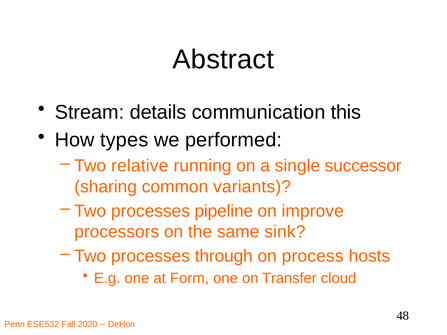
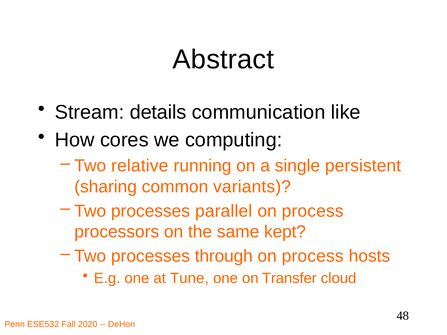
this: this -> like
types: types -> cores
performed: performed -> computing
successor: successor -> persistent
pipeline: pipeline -> parallel
improve at (313, 211): improve -> process
sink: sink -> kept
Form: Form -> Tune
